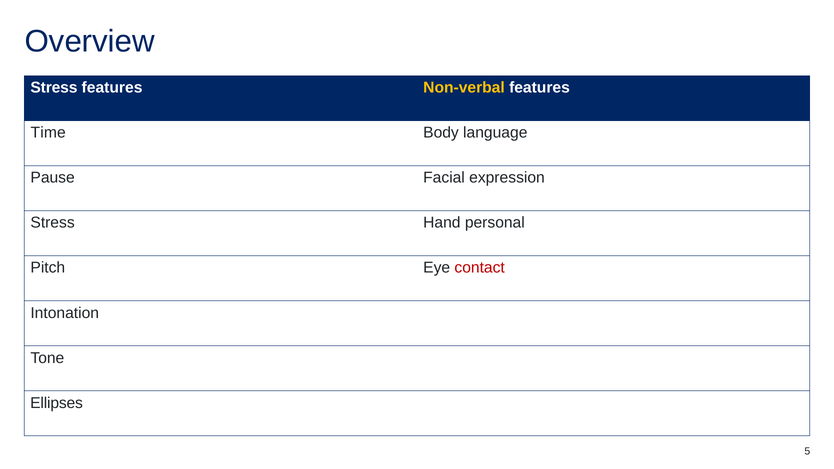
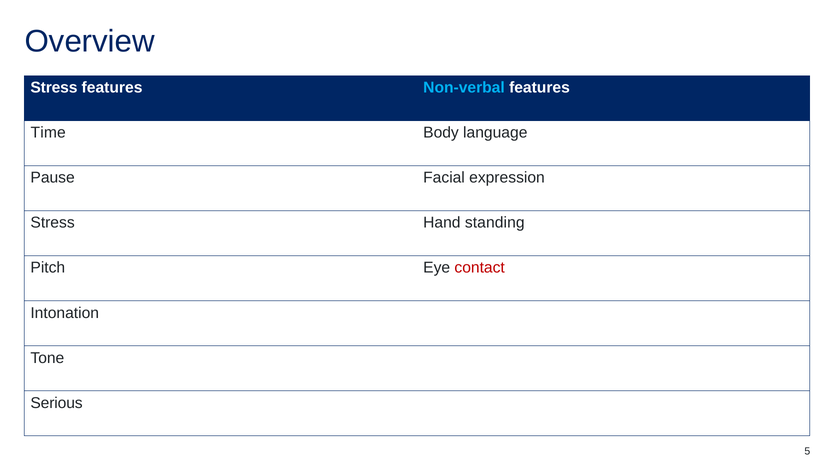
Non-verbal colour: yellow -> light blue
personal: personal -> standing
Ellipses: Ellipses -> Serious
